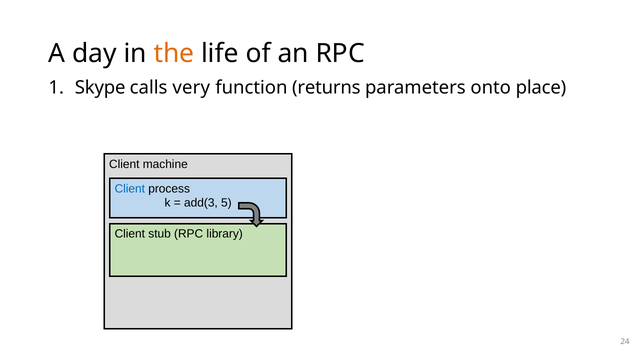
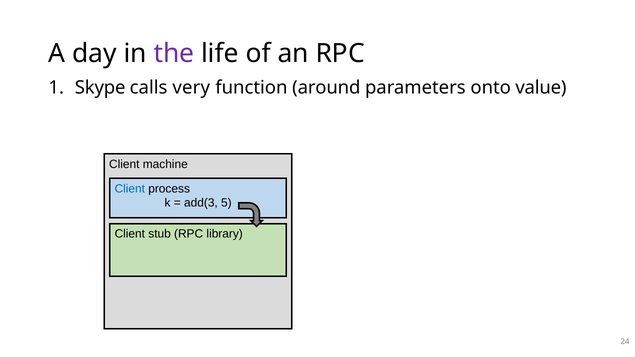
the colour: orange -> purple
returns: returns -> around
place: place -> value
